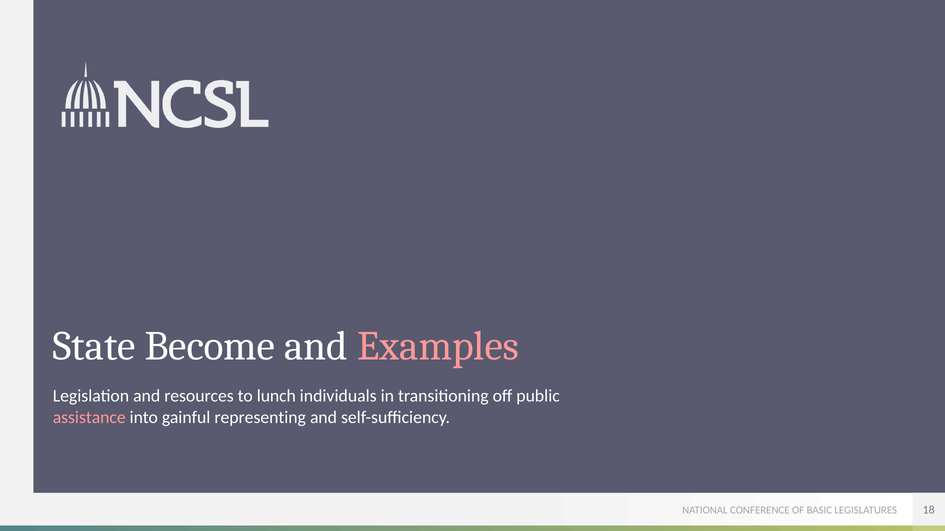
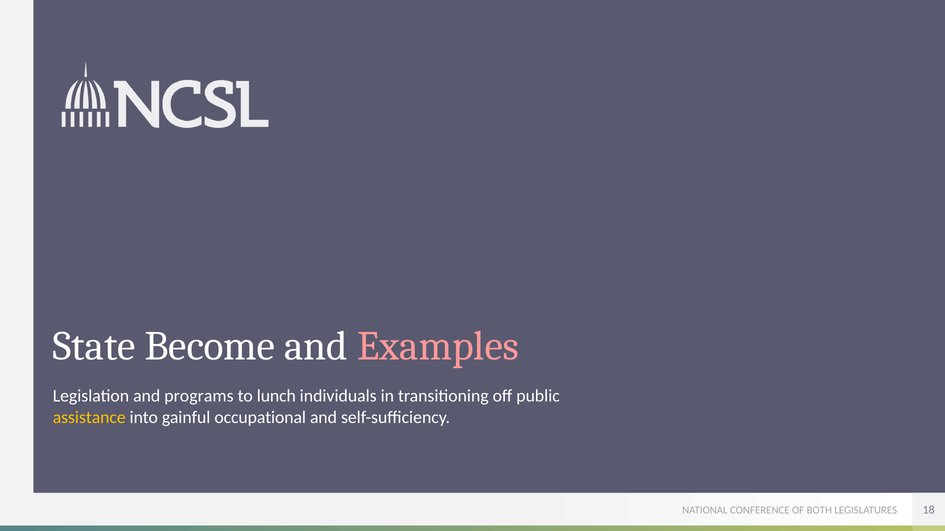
resources: resources -> programs
assistance colour: pink -> yellow
representing: representing -> occupational
BASIC: BASIC -> BOTH
